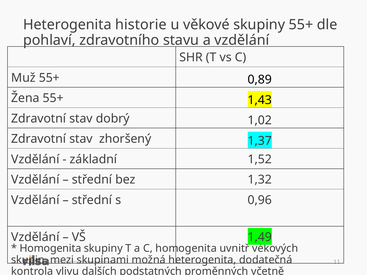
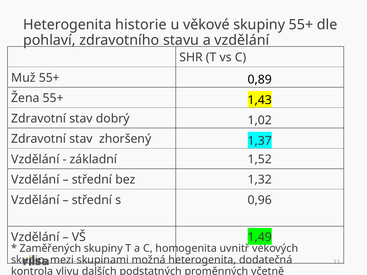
Homogenita at (50, 249): Homogenita -> Zaměřených
